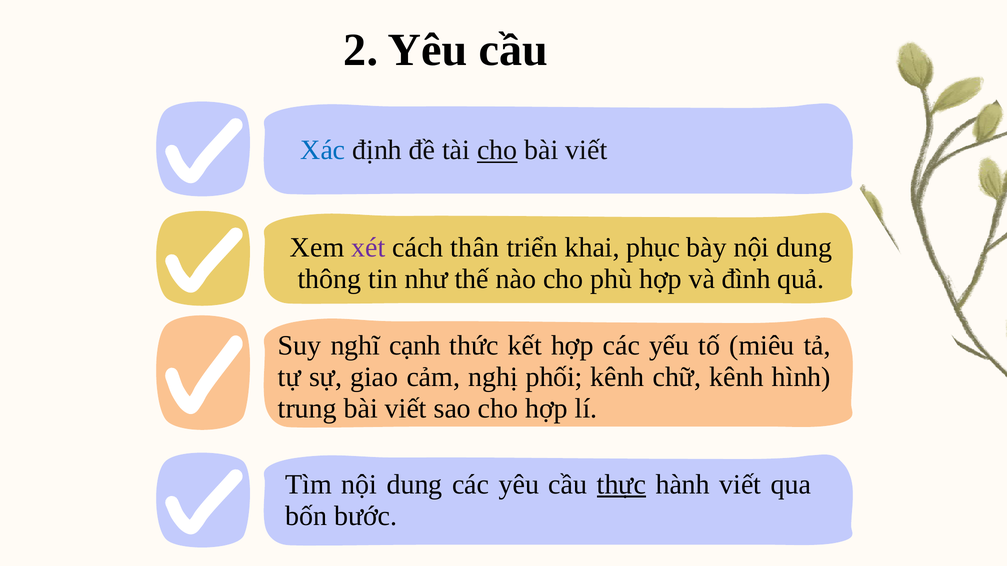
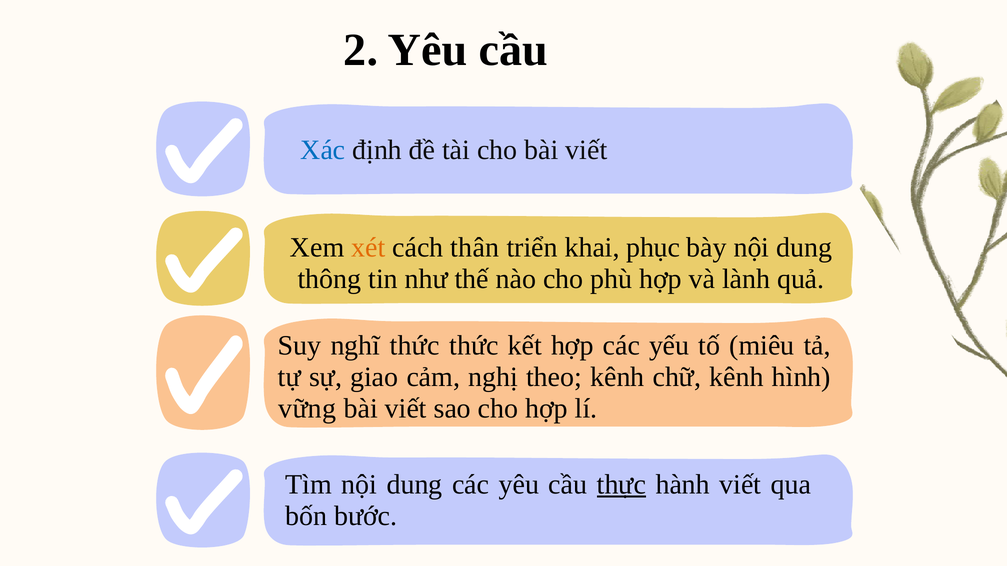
cho at (497, 150) underline: present -> none
xét colour: purple -> orange
đình: đình -> lành
nghĩ cạnh: cạnh -> thức
phối: phối -> theo
trung: trung -> vững
